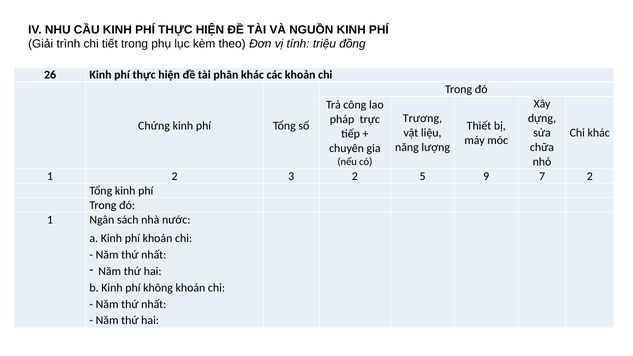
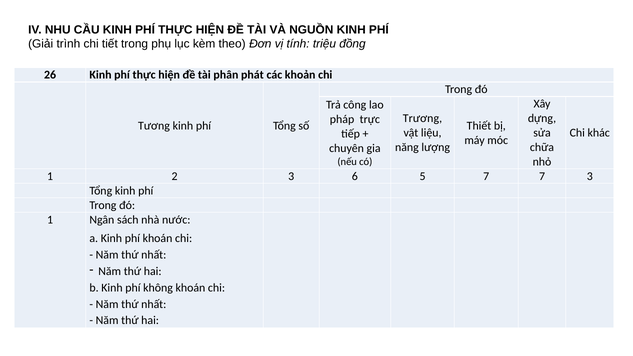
phân khác: khác -> phát
Chứng: Chứng -> Tương
3 2: 2 -> 6
5 9: 9 -> 7
7 2: 2 -> 3
